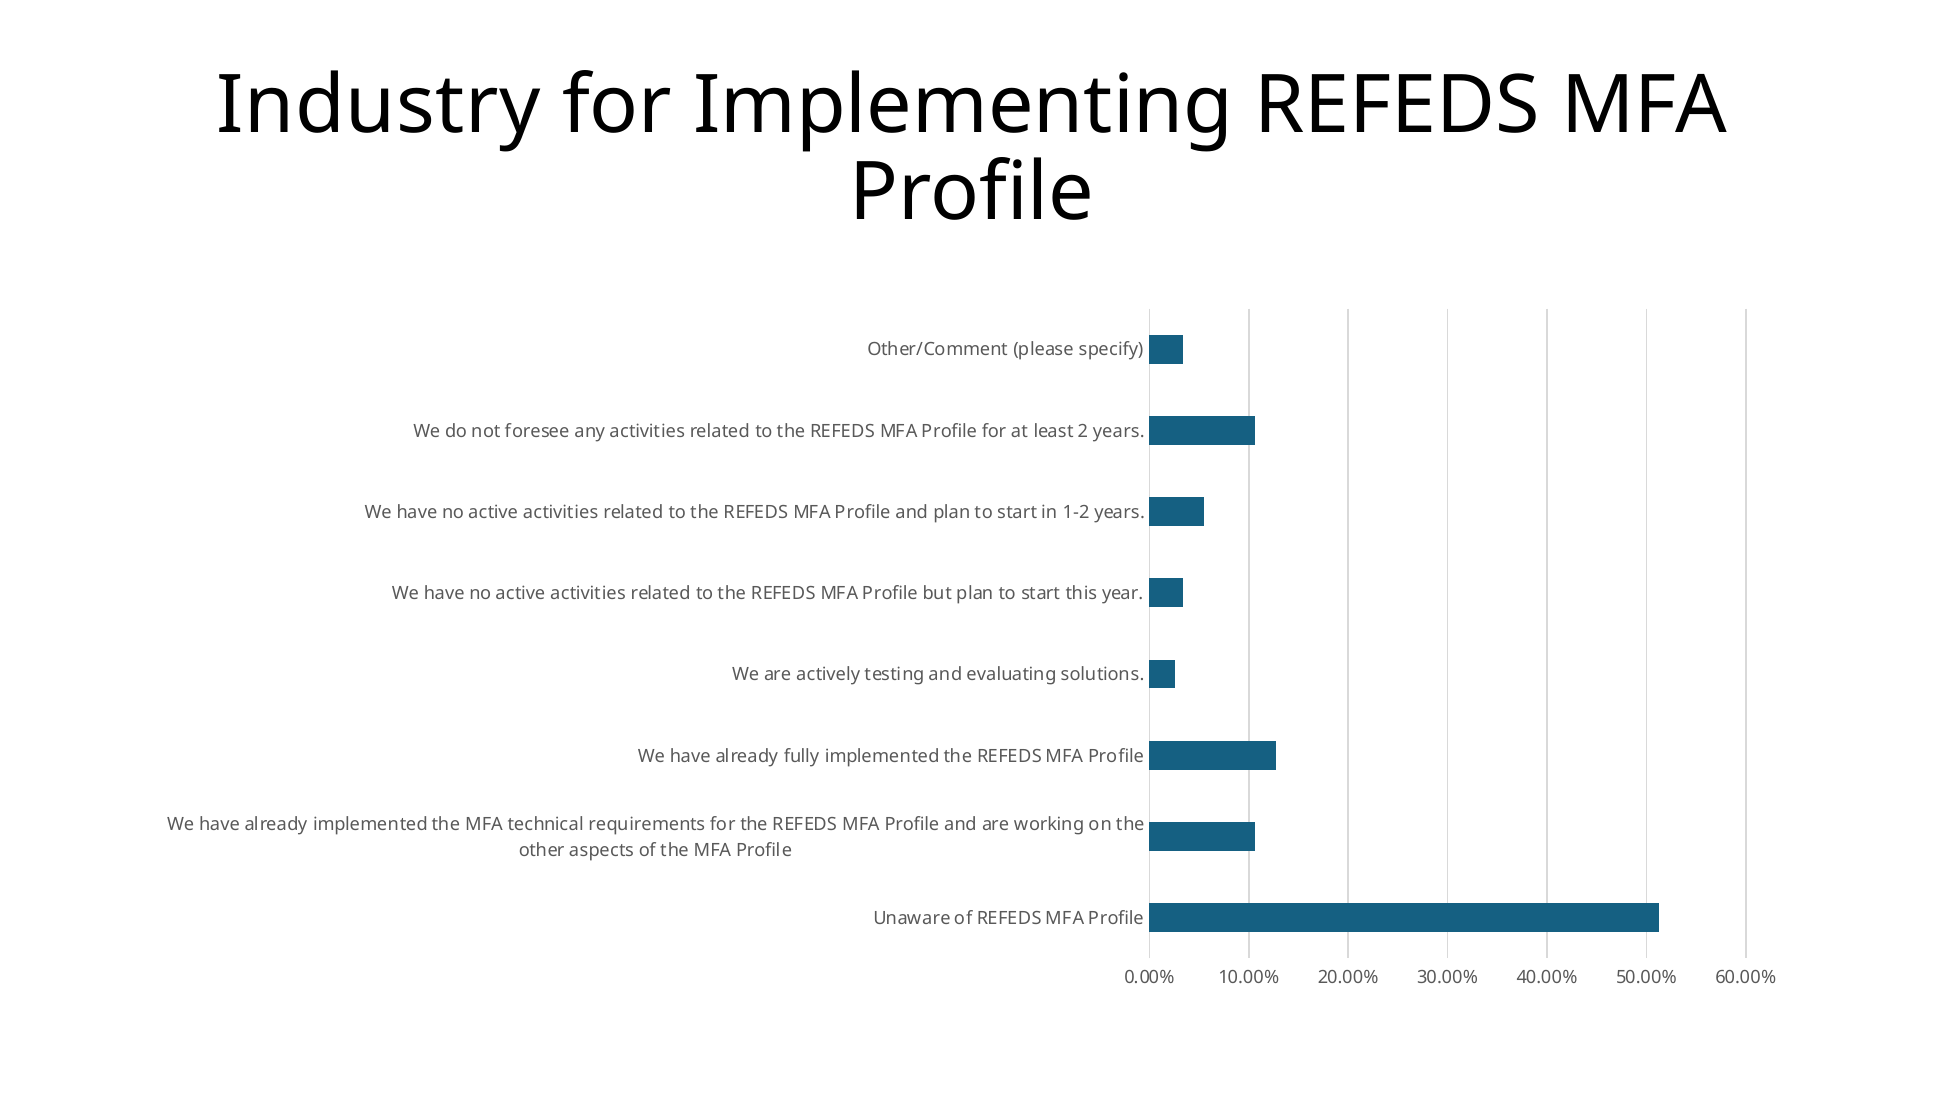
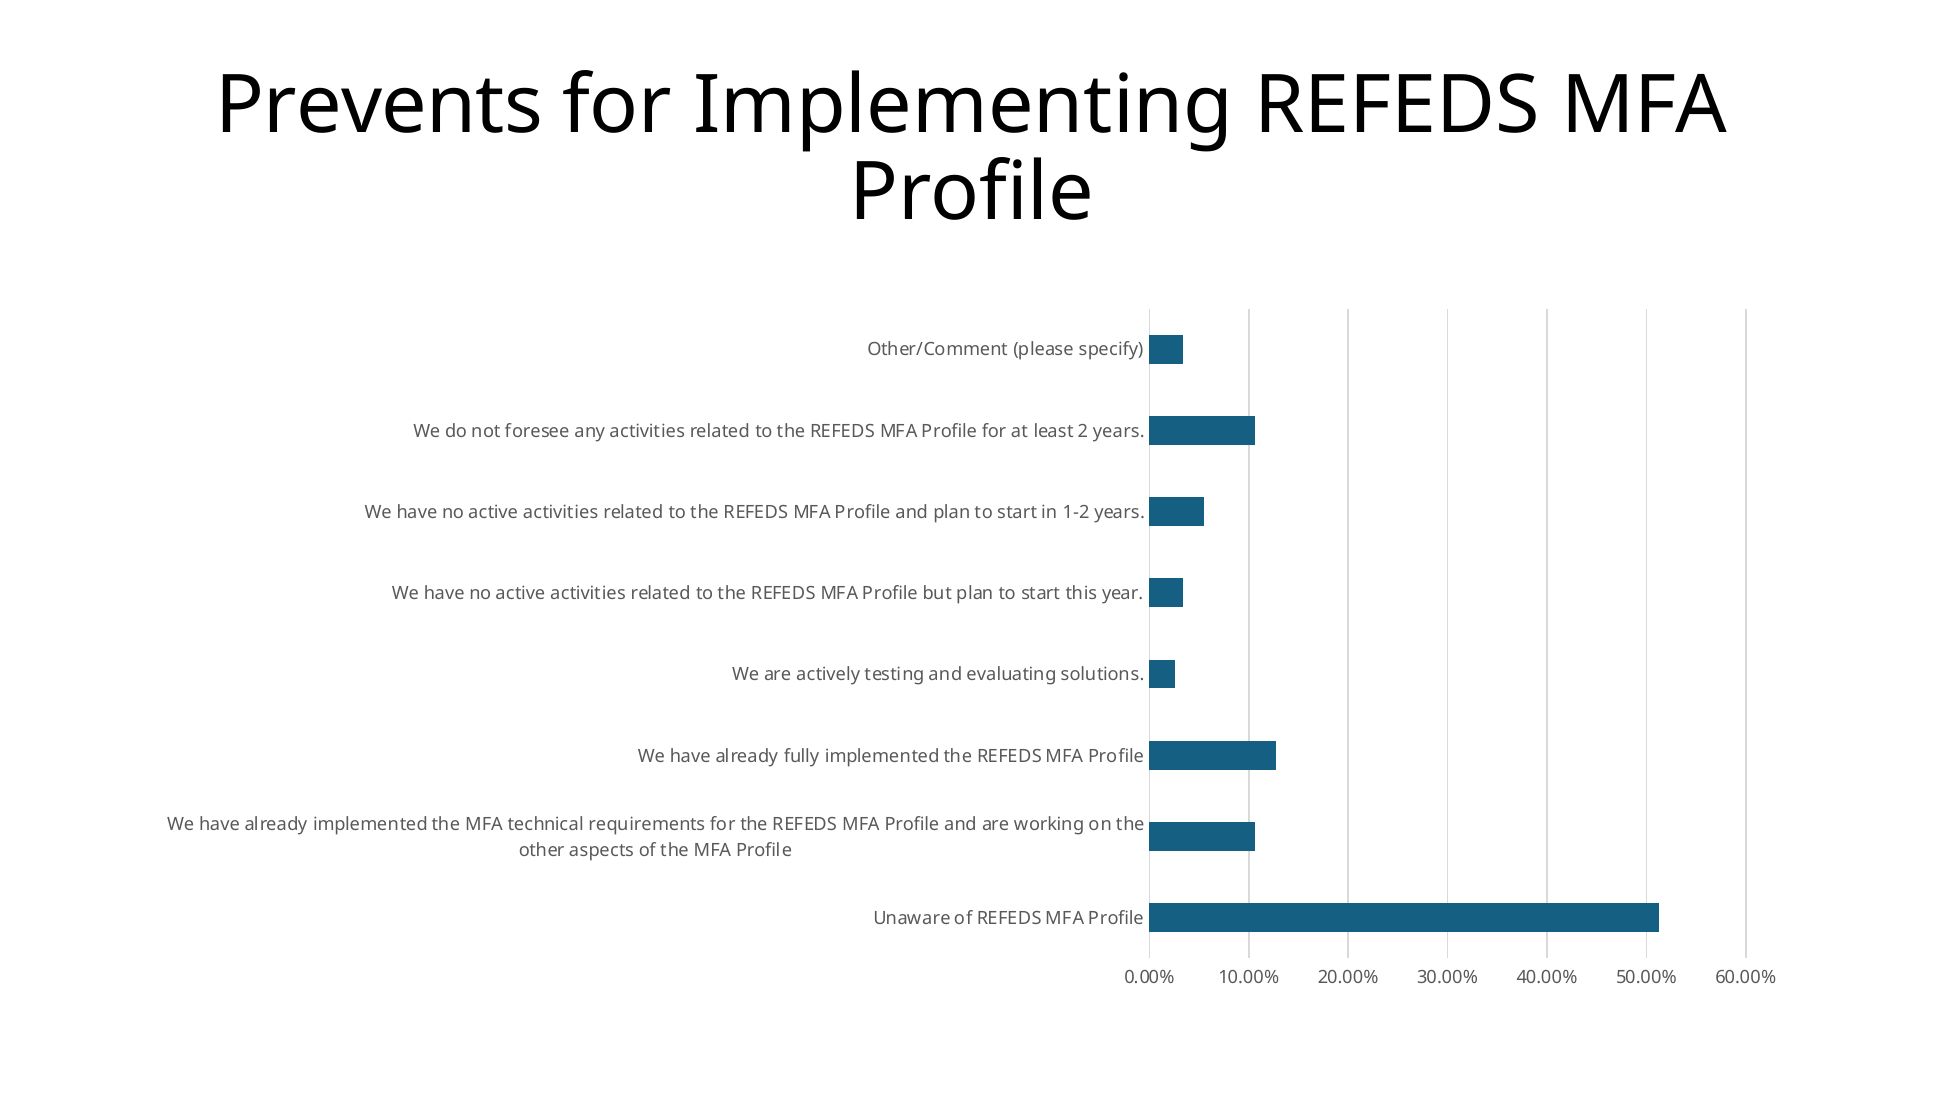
Industry: Industry -> Prevents
